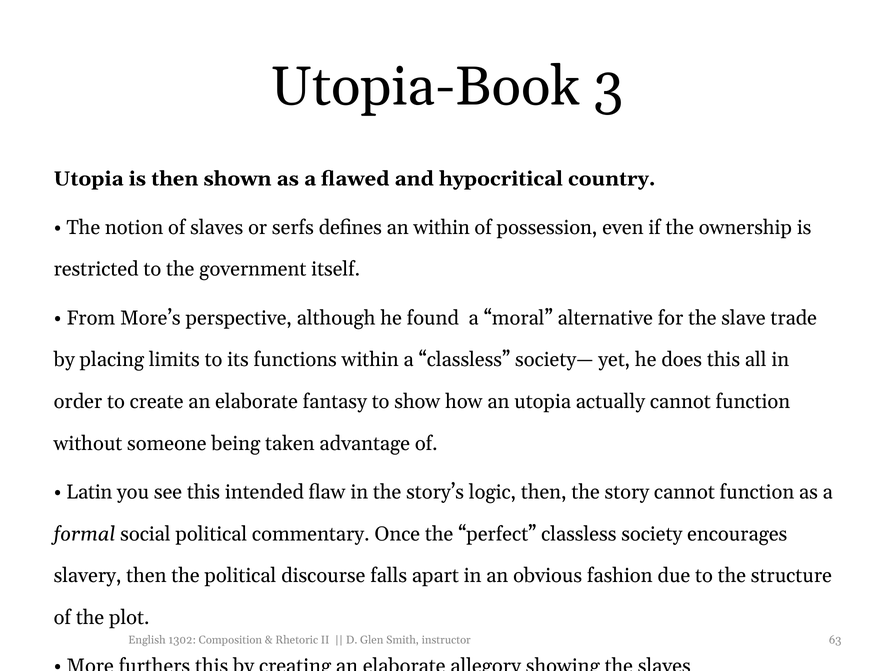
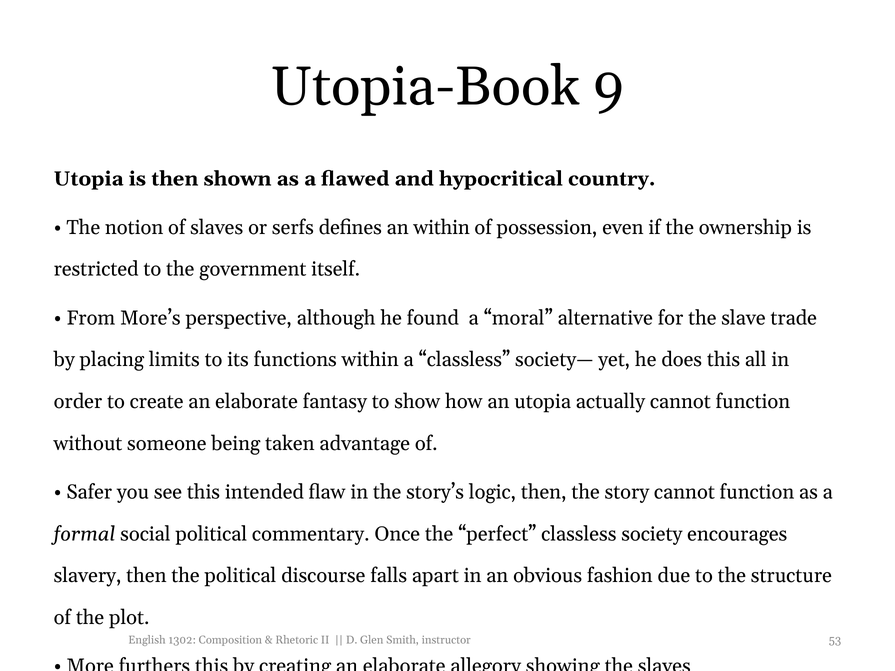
3: 3 -> 9
Latin: Latin -> Safer
63: 63 -> 53
